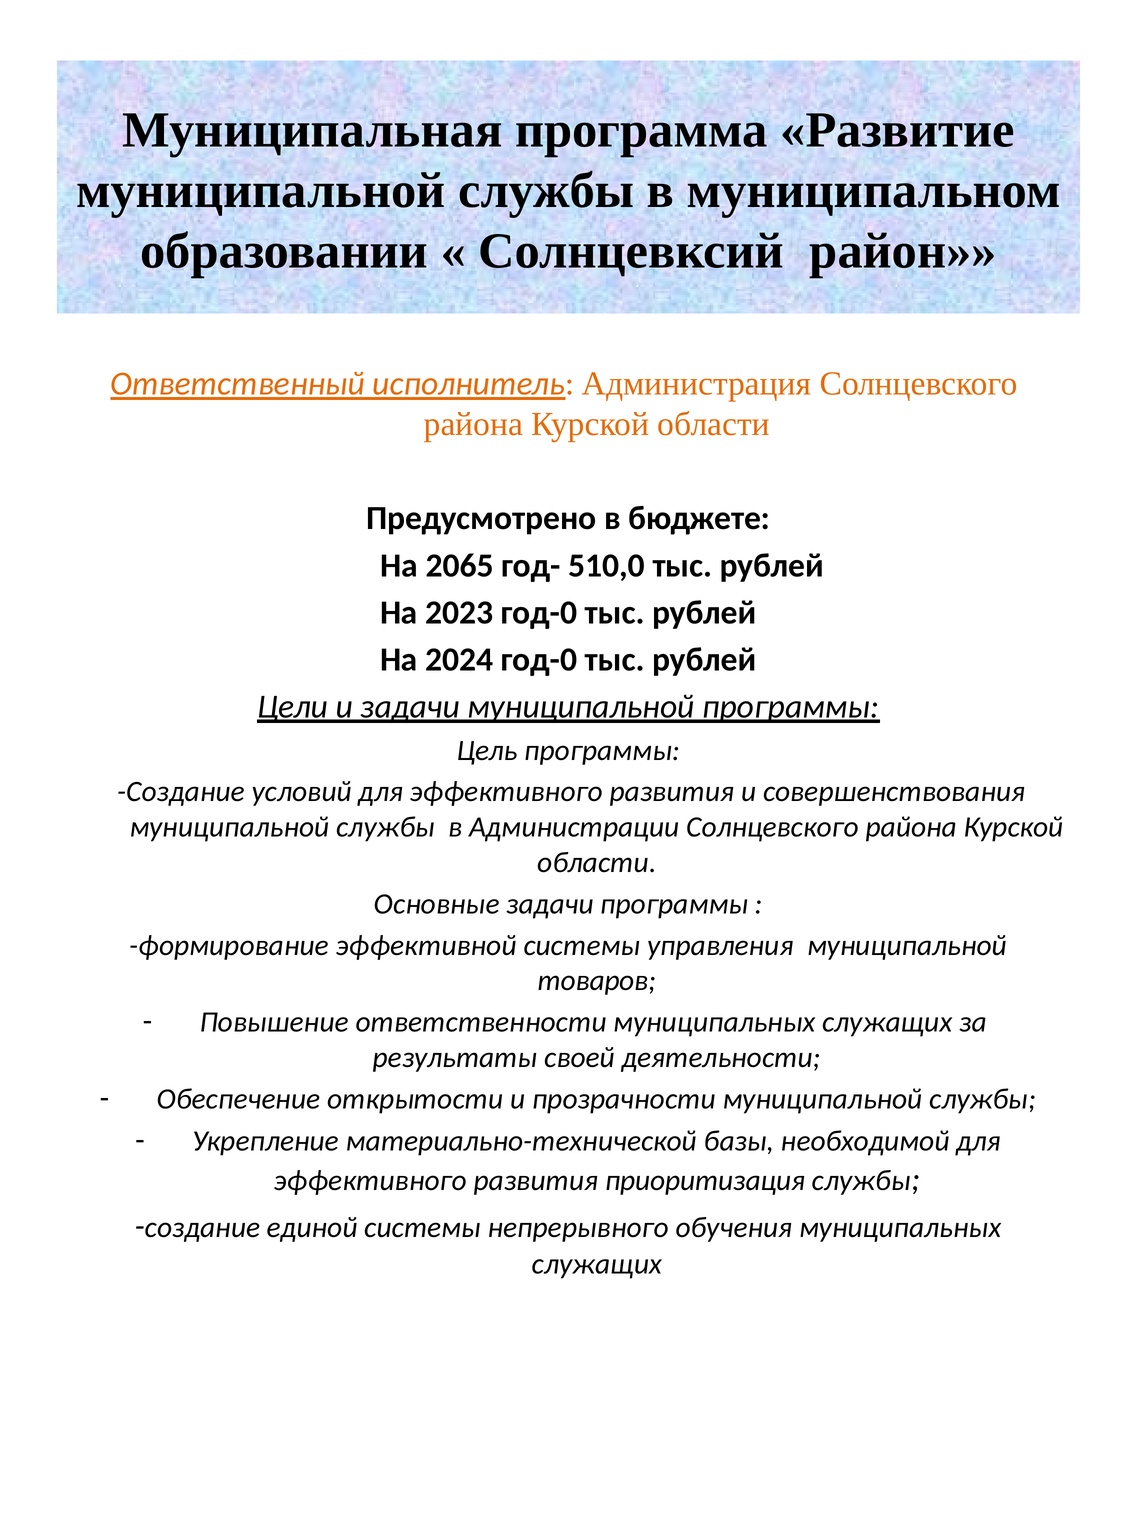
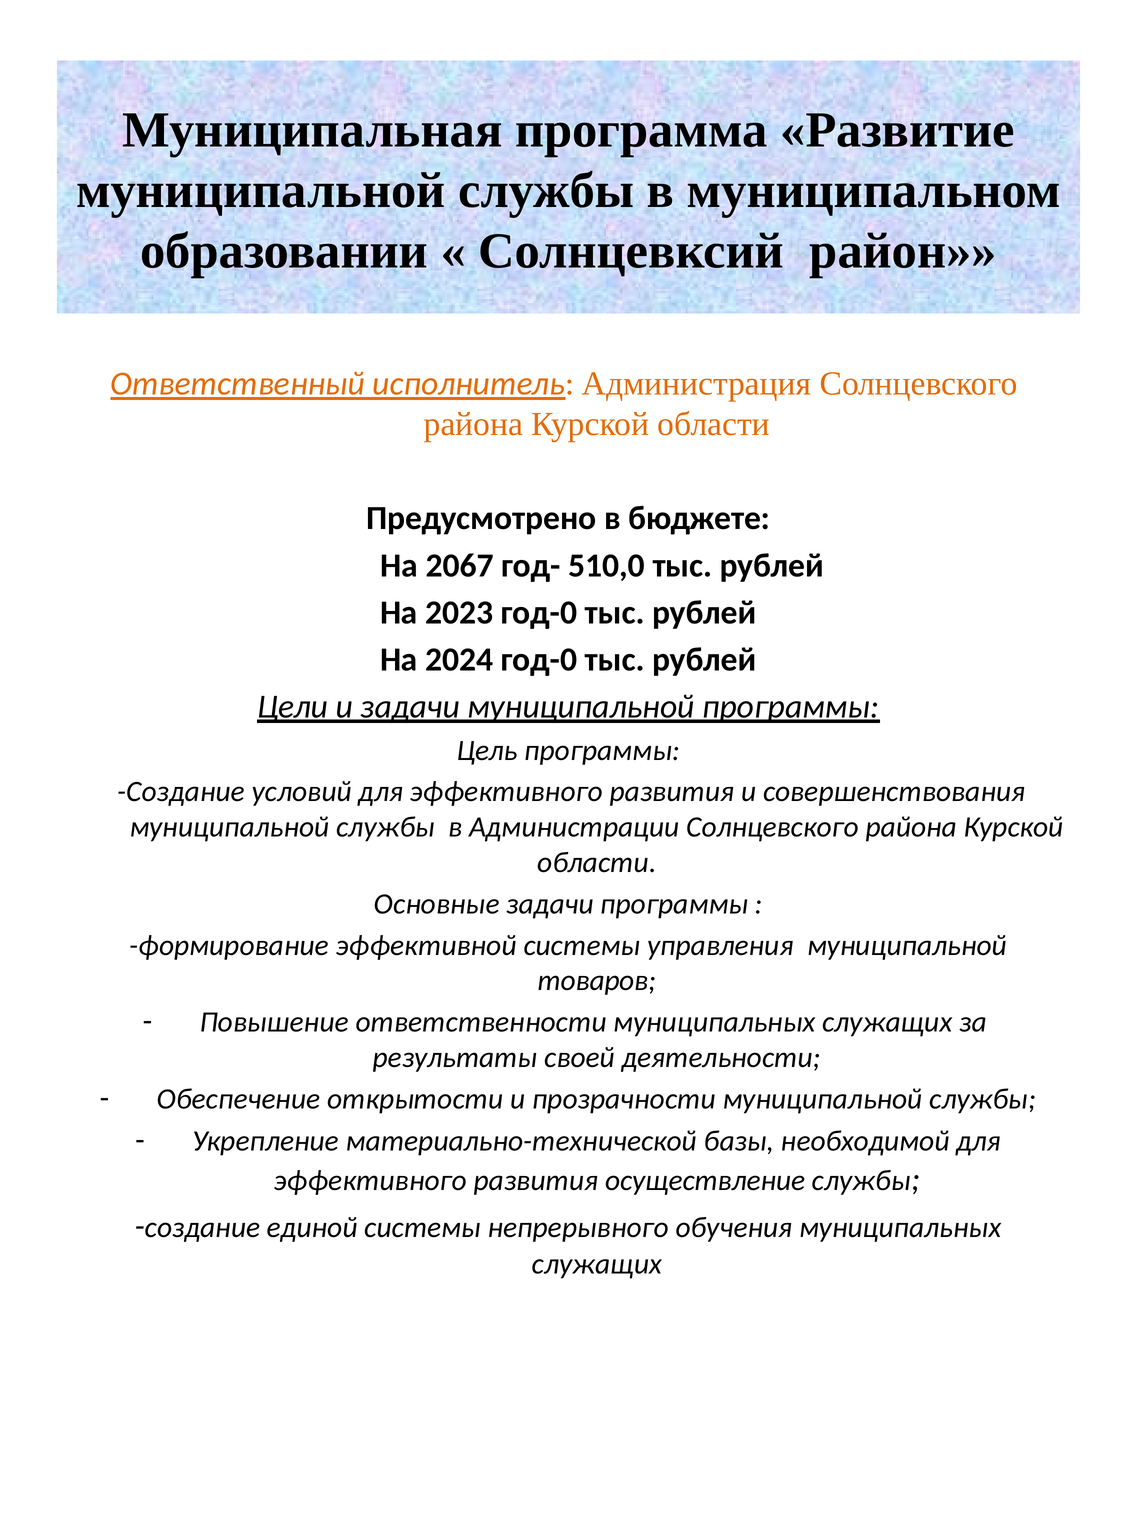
2065: 2065 -> 2067
приоритизация: приоритизация -> осуществление
